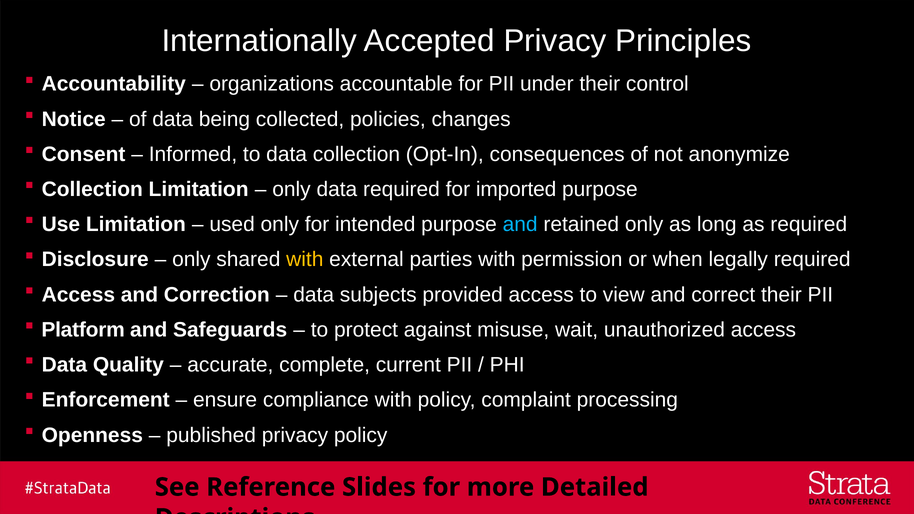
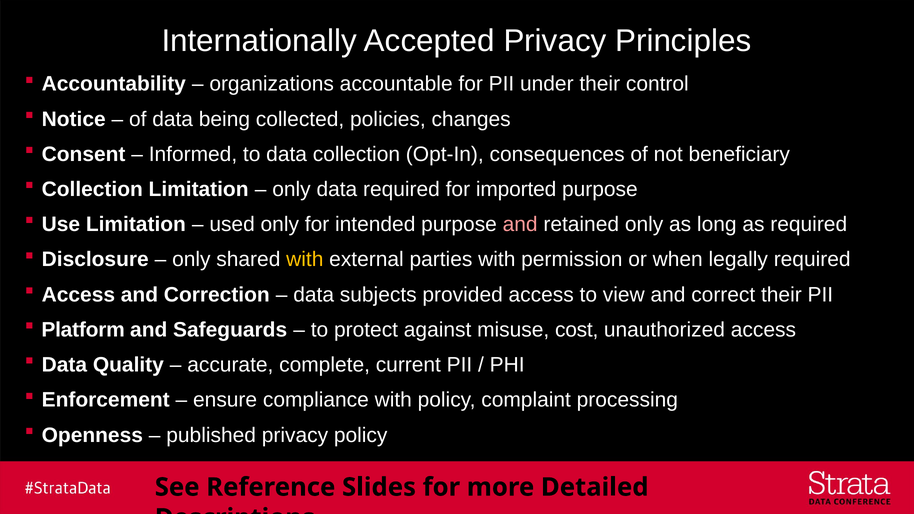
anonymize: anonymize -> beneficiary
and at (520, 225) colour: light blue -> pink
wait: wait -> cost
